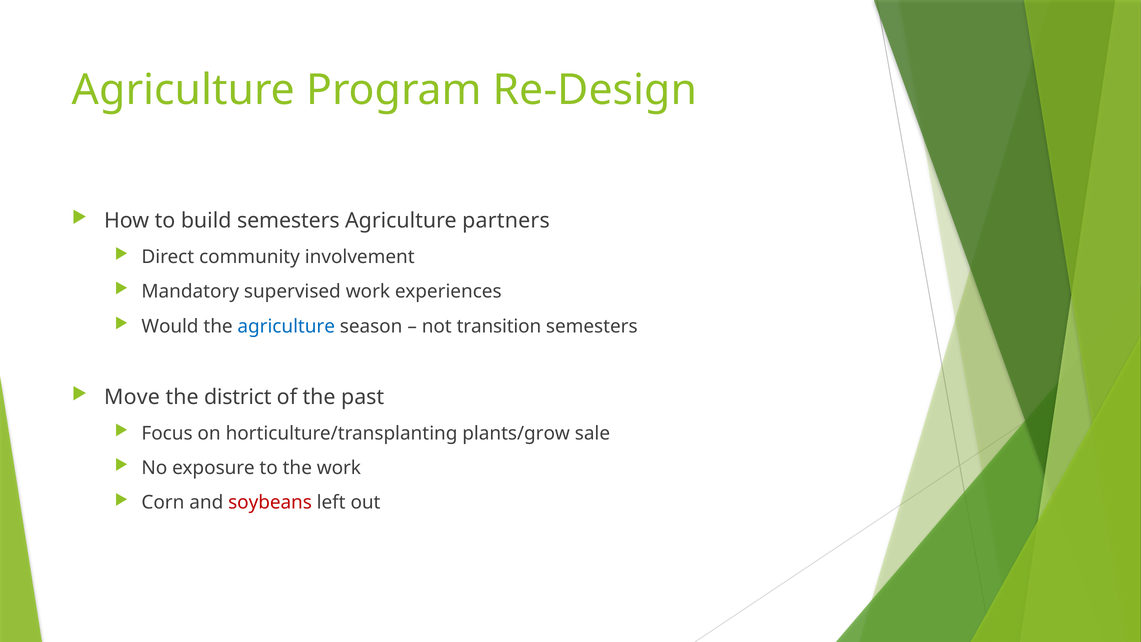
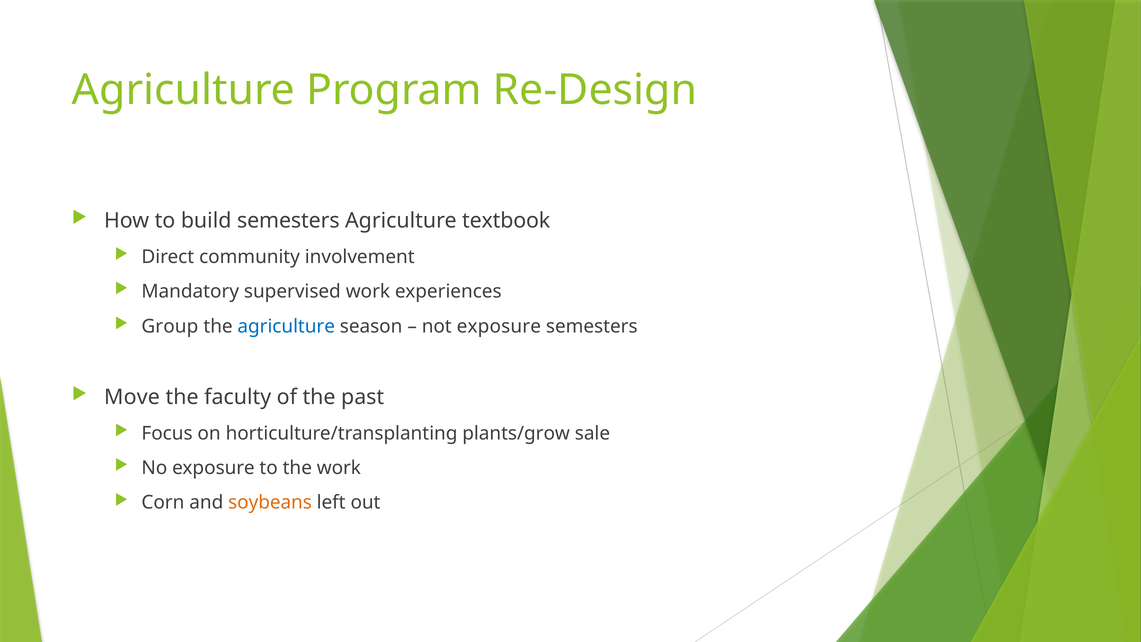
partners: partners -> textbook
Would: Would -> Group
not transition: transition -> exposure
district: district -> faculty
soybeans colour: red -> orange
